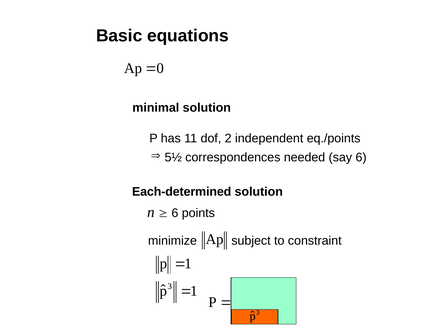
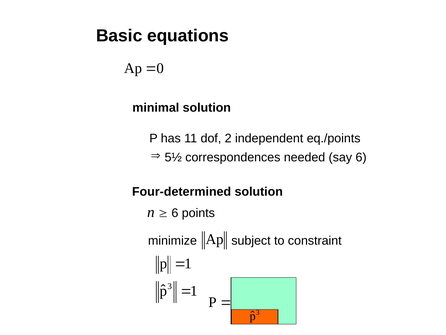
Each-determined: Each-determined -> Four-determined
